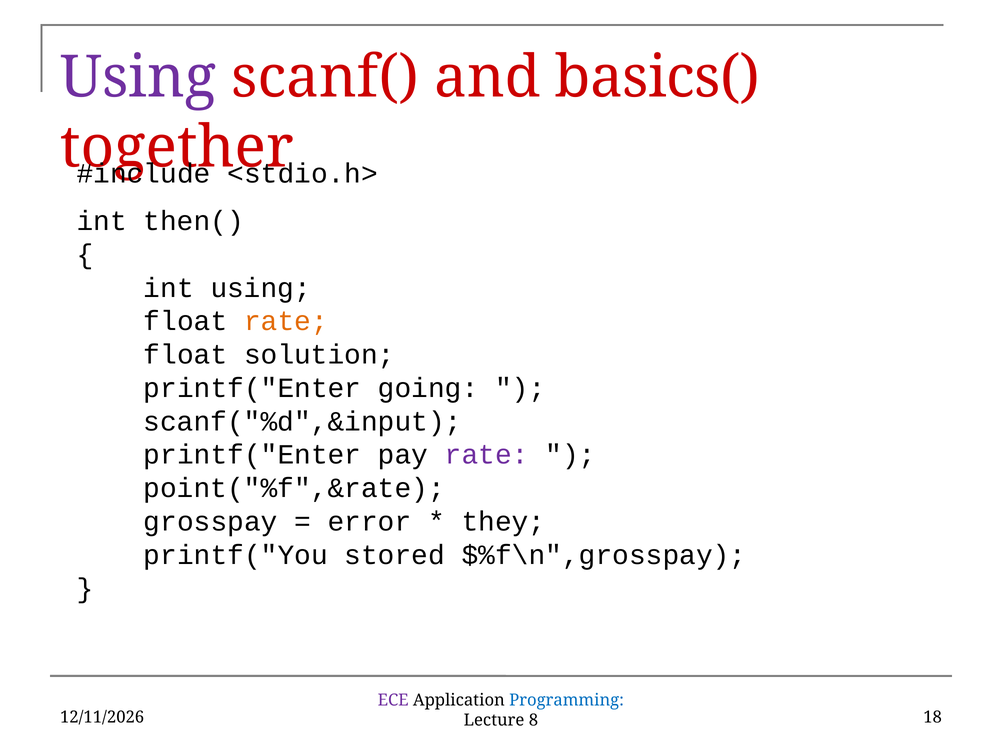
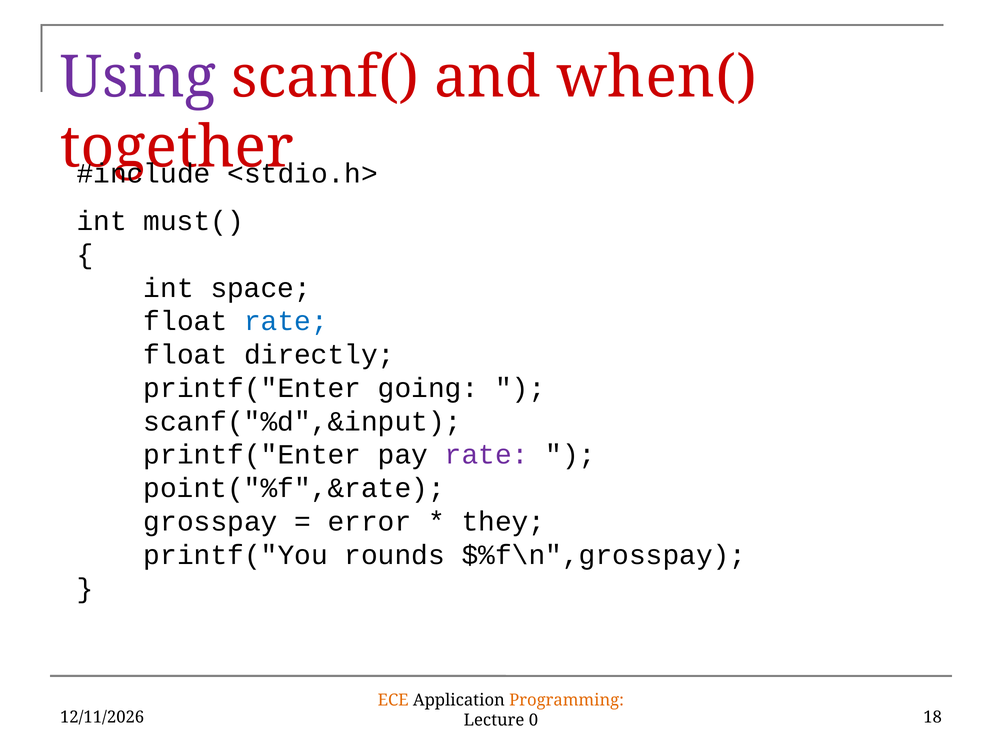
basics(: basics( -> when(
then(: then( -> must(
int using: using -> space
rate at (286, 321) colour: orange -> blue
solution: solution -> directly
stored: stored -> rounds
ECE colour: purple -> orange
Programming colour: blue -> orange
8: 8 -> 0
